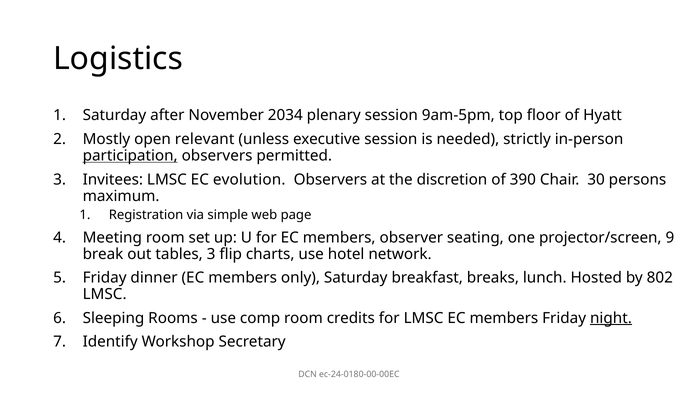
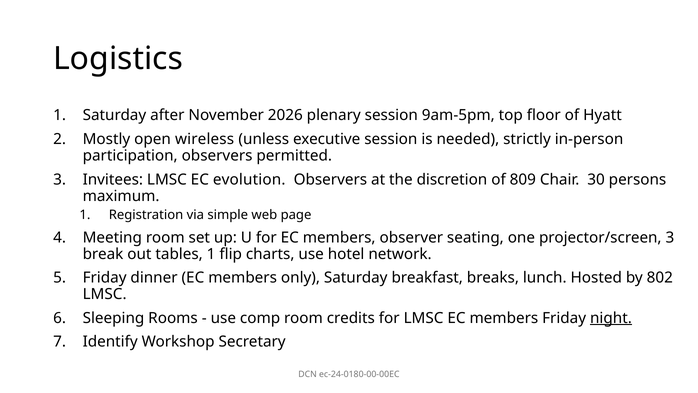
2034: 2034 -> 2026
relevant: relevant -> wireless
participation underline: present -> none
390: 390 -> 809
projector/screen 9: 9 -> 3
tables 3: 3 -> 1
